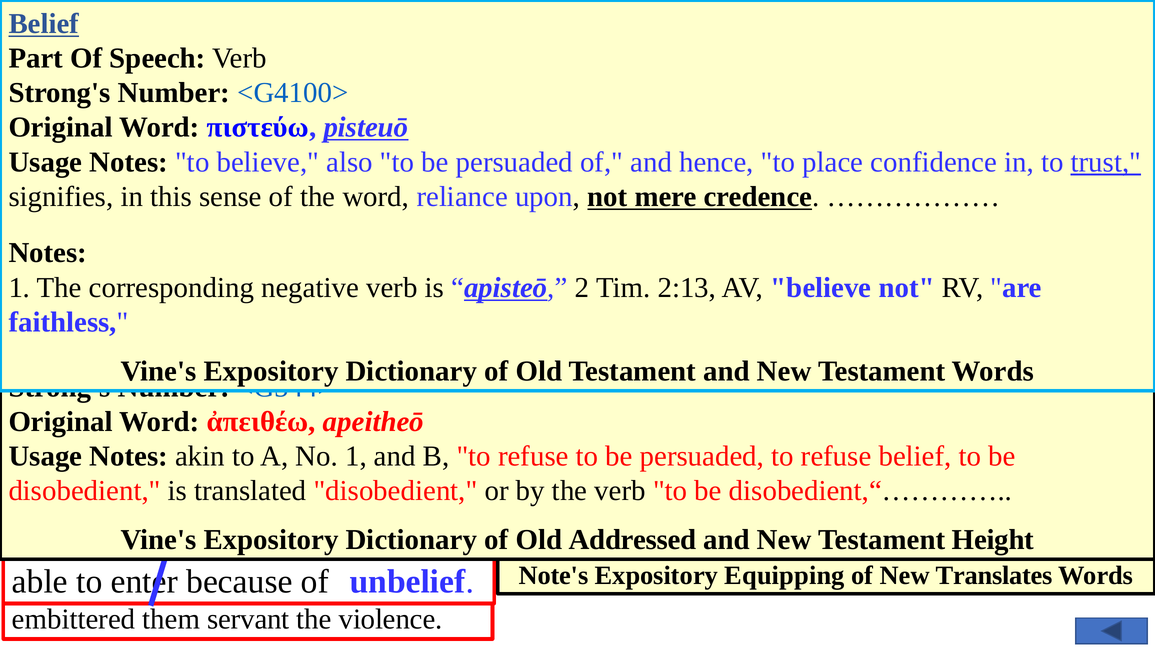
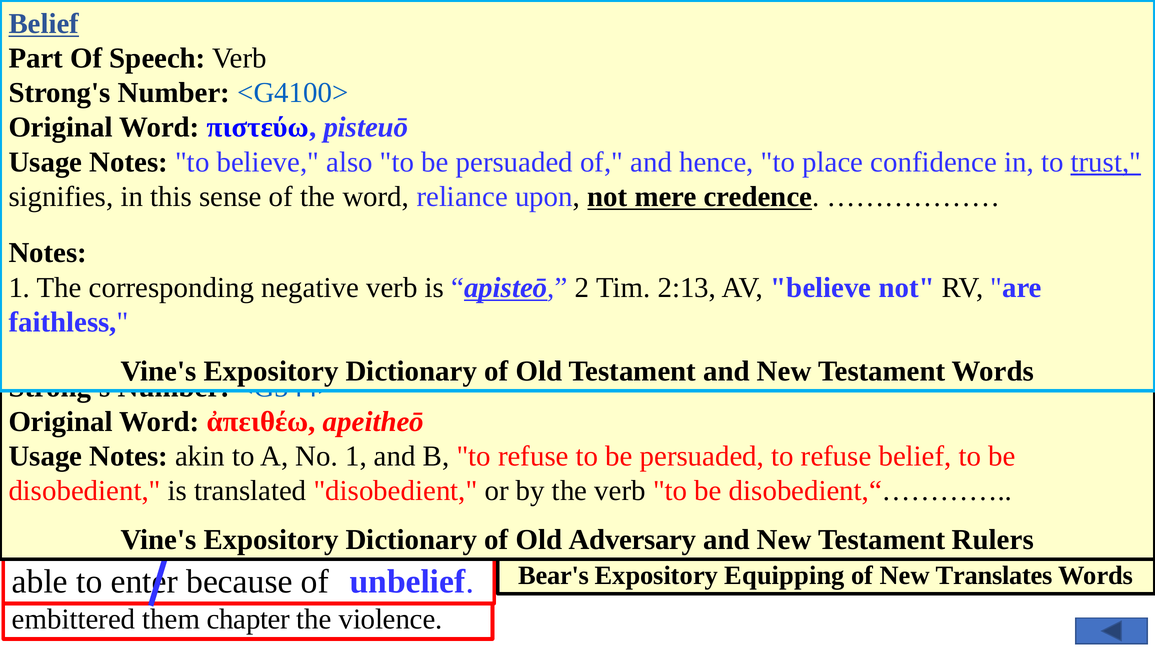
pisteuō at (366, 128) underline: present -> none
Addressed: Addressed -> Adversary
Height: Height -> Rulers
Note's: Note's -> Bear's
servant: servant -> chapter
